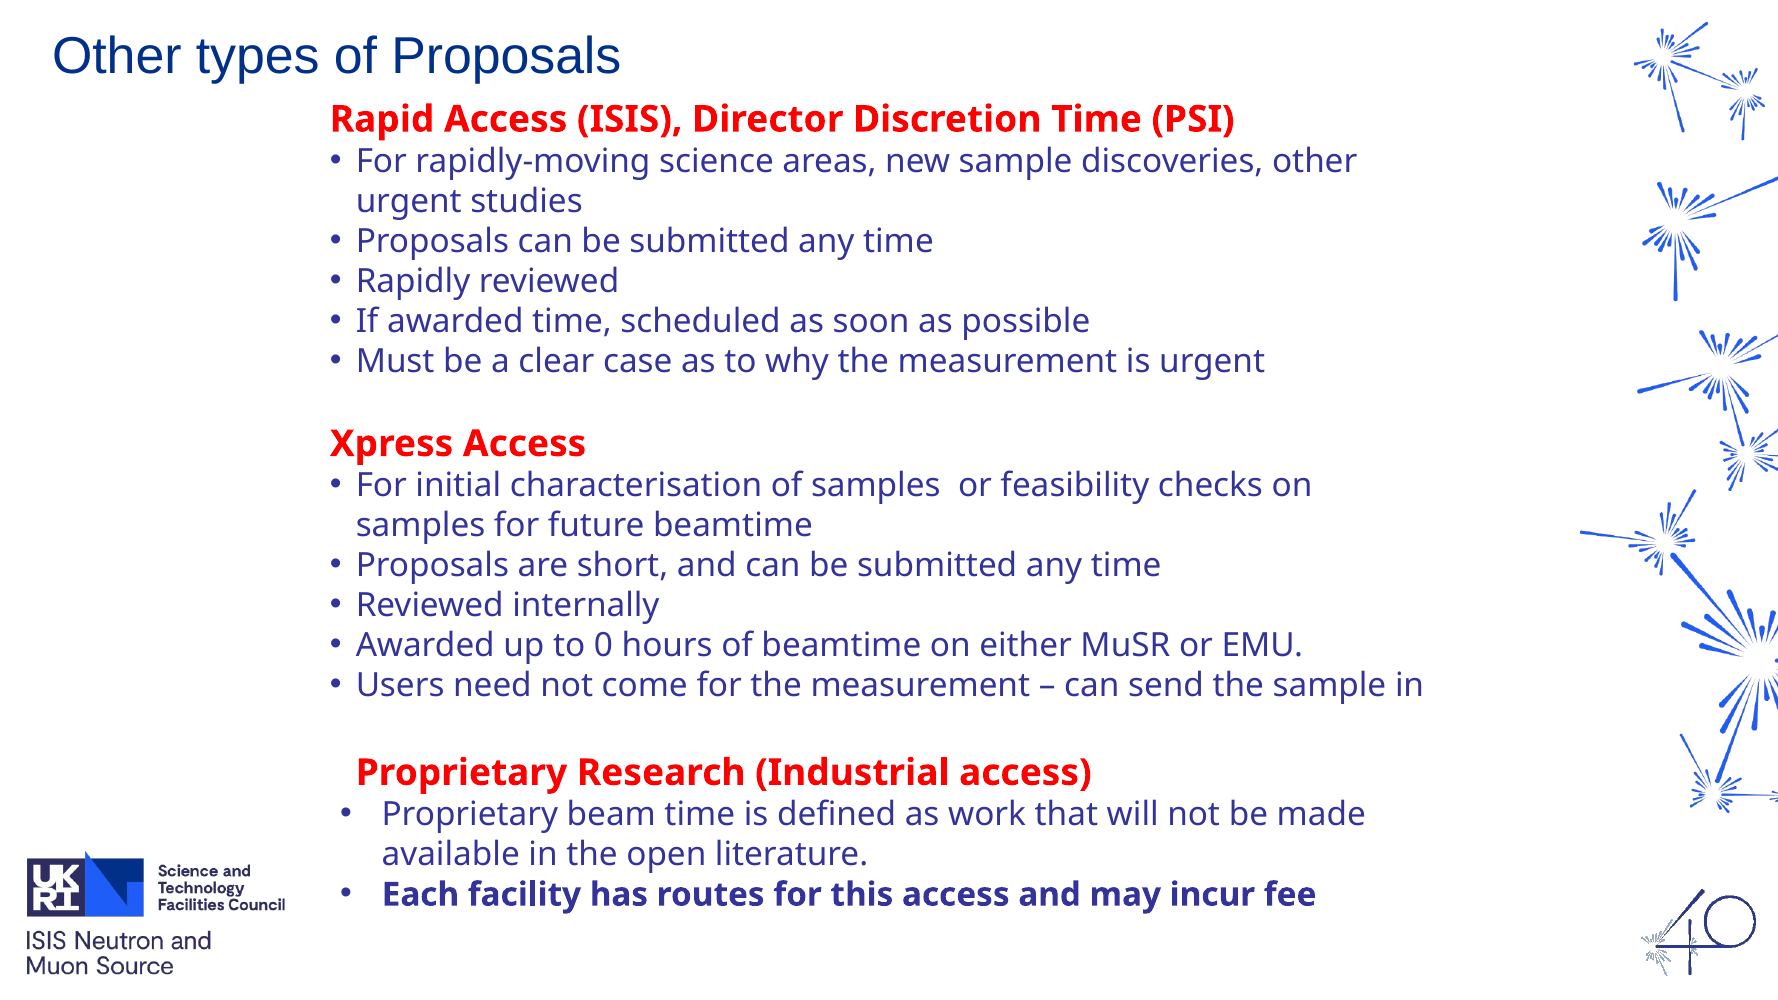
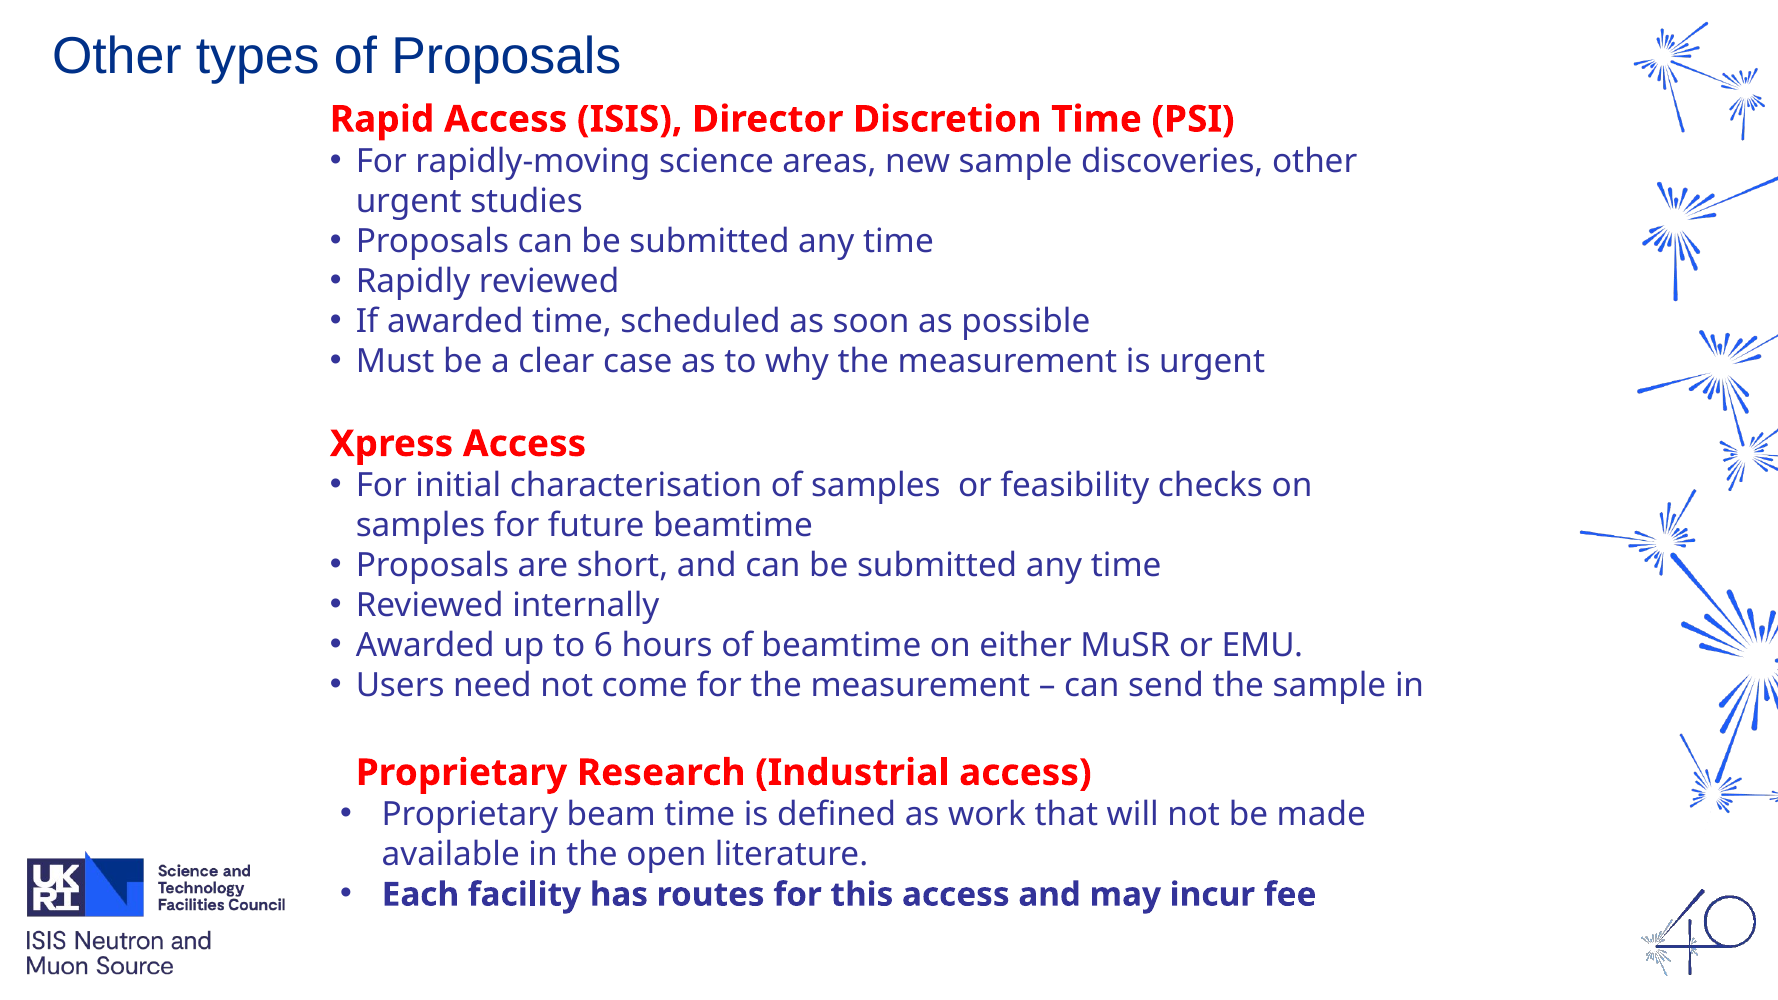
0: 0 -> 6
